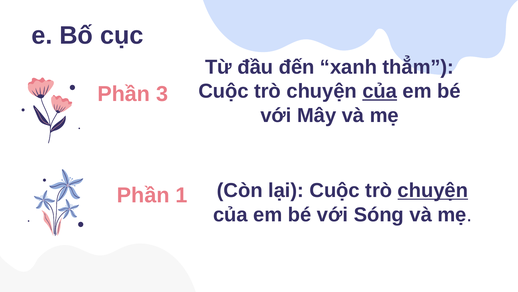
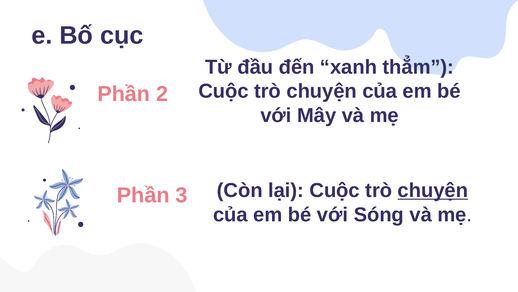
của at (380, 91) underline: present -> none
3: 3 -> 2
1: 1 -> 3
